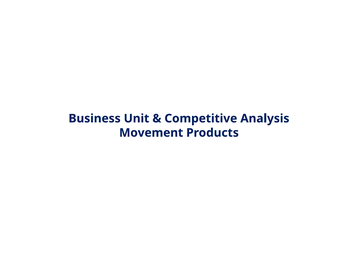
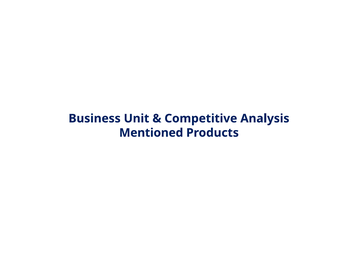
Movement: Movement -> Mentioned
